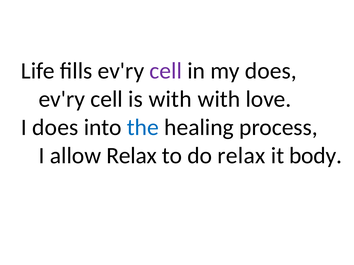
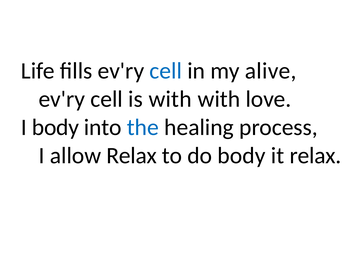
cell at (166, 71) colour: purple -> blue
my does: does -> alive
I does: does -> body
do relax: relax -> body
it body: body -> relax
